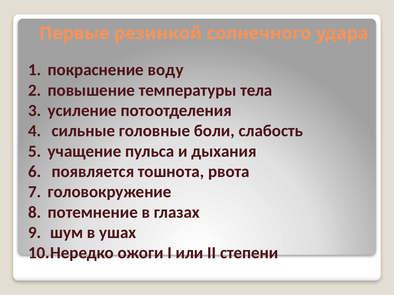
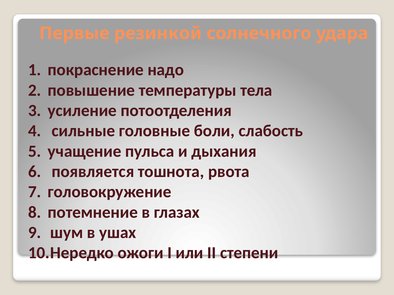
воду: воду -> надо
